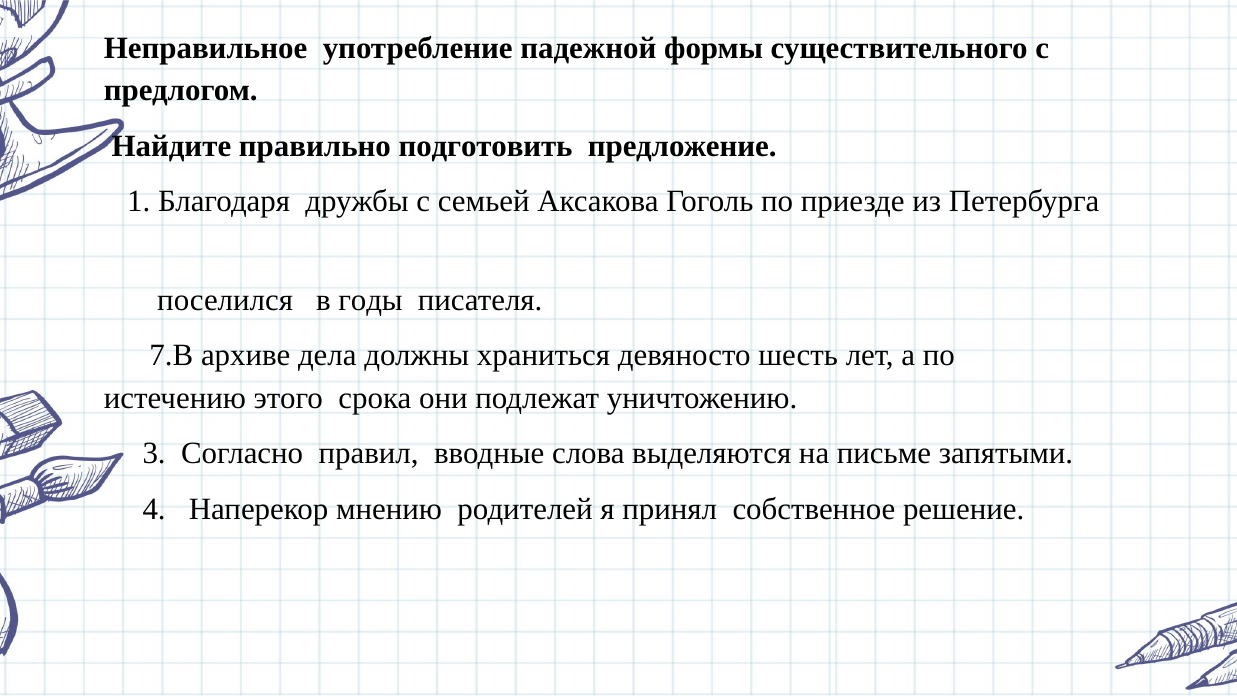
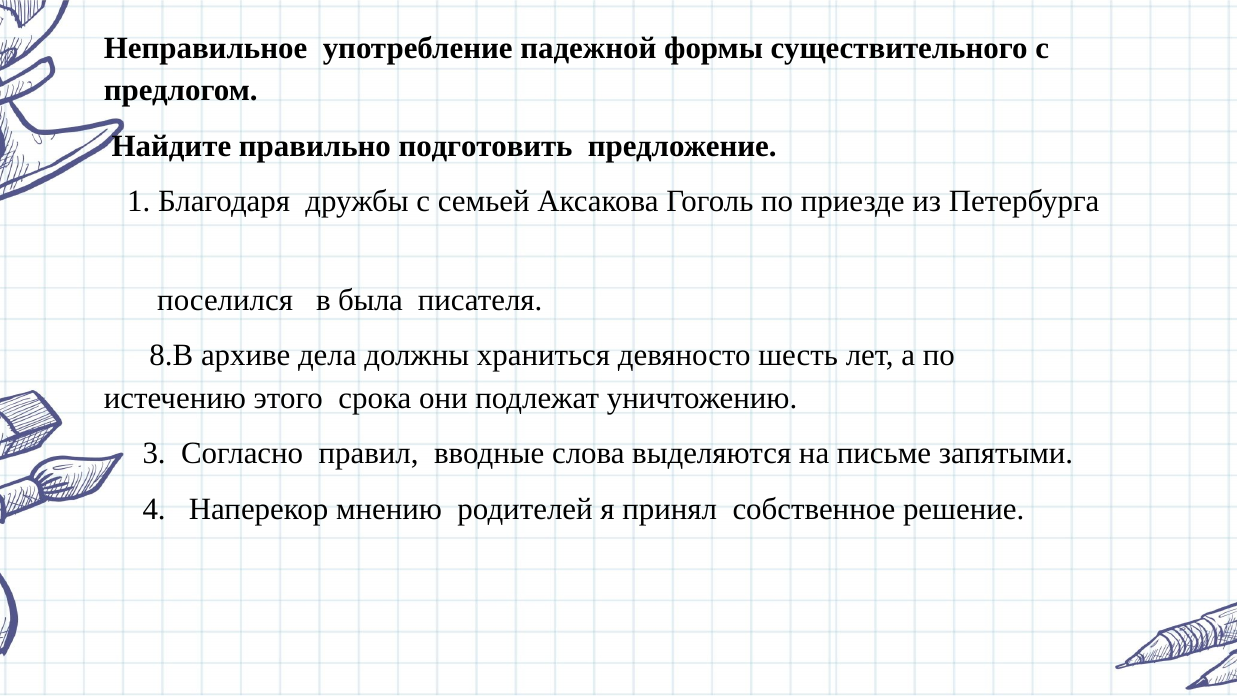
годы: годы -> была
7.В: 7.В -> 8.В
